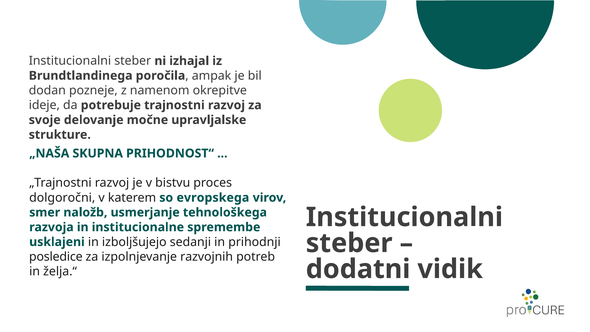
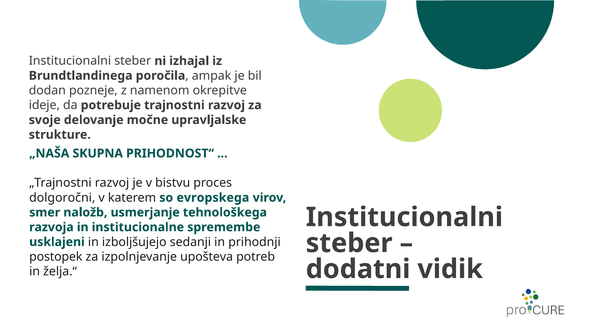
posledice: posledice -> postopek
razvojnih: razvojnih -> upošteva
